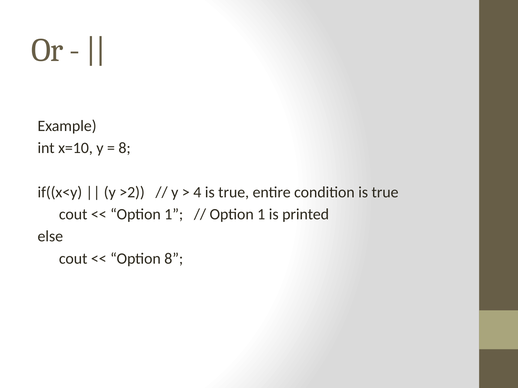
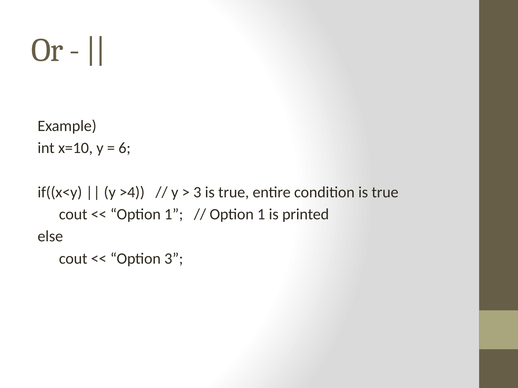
8 at (125, 148): 8 -> 6
>2: >2 -> >4
4 at (197, 192): 4 -> 3
Option 8: 8 -> 3
